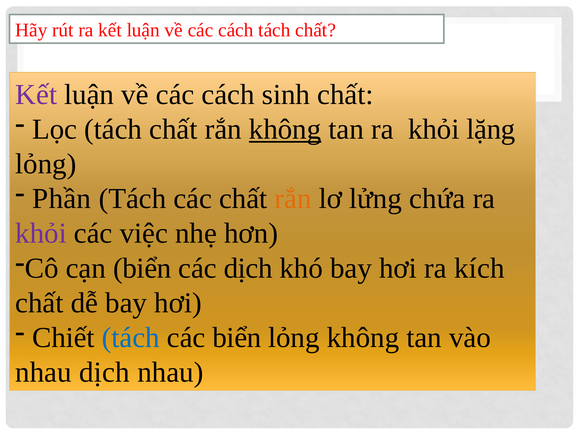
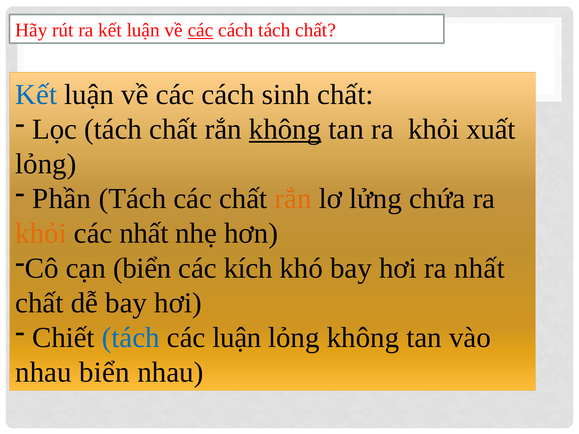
các at (201, 30) underline: none -> present
Kết at (36, 95) colour: purple -> blue
lặng: lặng -> xuất
khỏi at (41, 234) colour: purple -> orange
các việc: việc -> nhất
các dịch: dịch -> kích
ra kích: kích -> nhất
các biển: biển -> luận
nhau dịch: dịch -> biển
